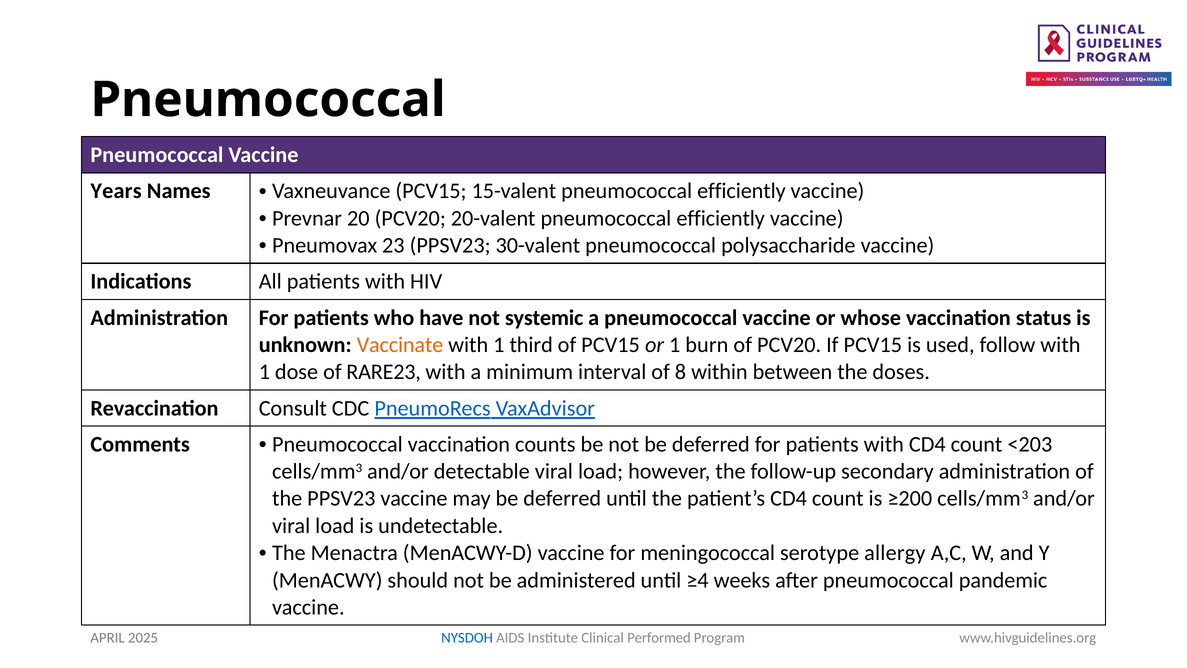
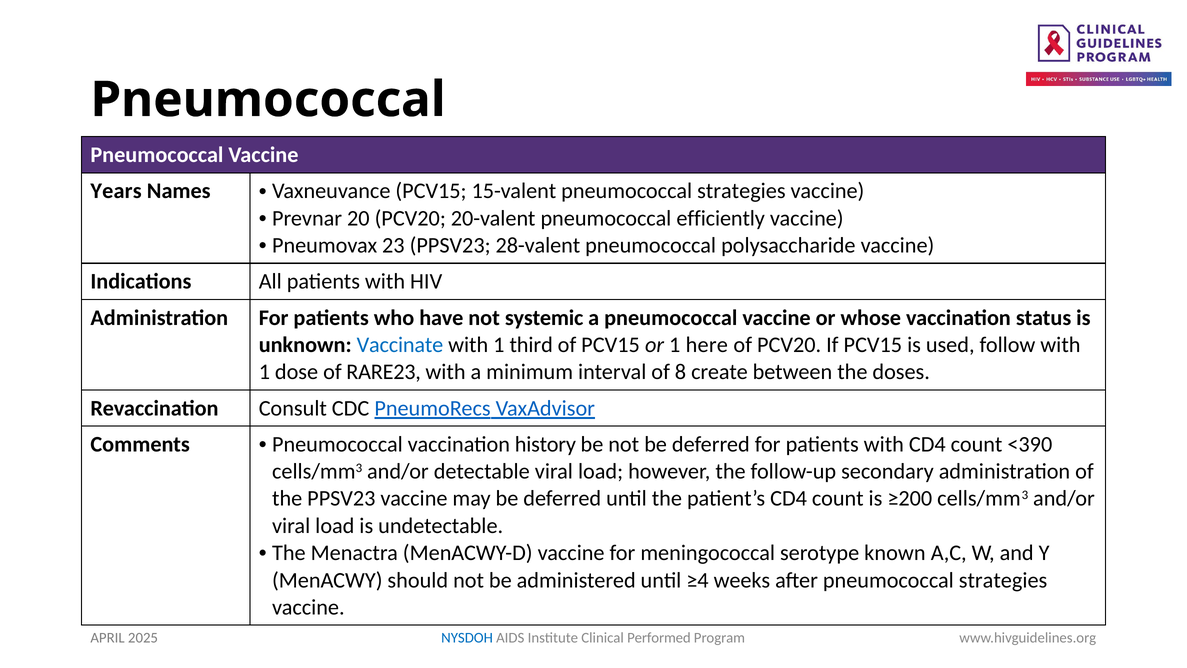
15-valent pneumococcal efficiently: efficiently -> strategies
30-valent: 30-valent -> 28-valent
Vaccinate colour: orange -> blue
burn: burn -> here
within: within -> create
counts: counts -> history
<203: <203 -> <390
allergy: allergy -> known
after pneumococcal pandemic: pandemic -> strategies
